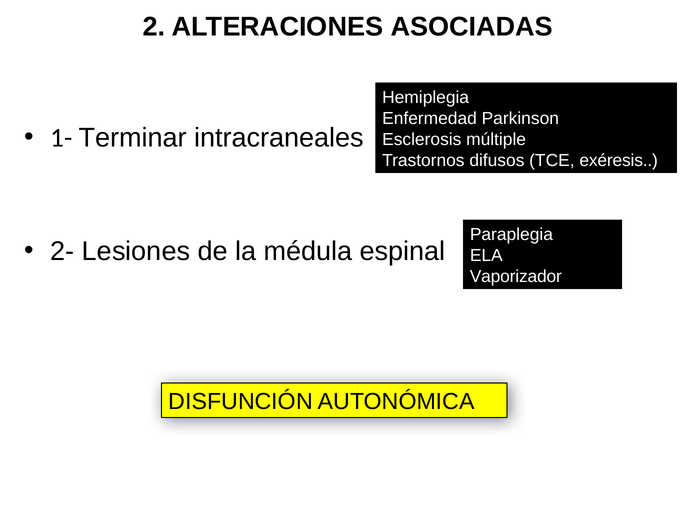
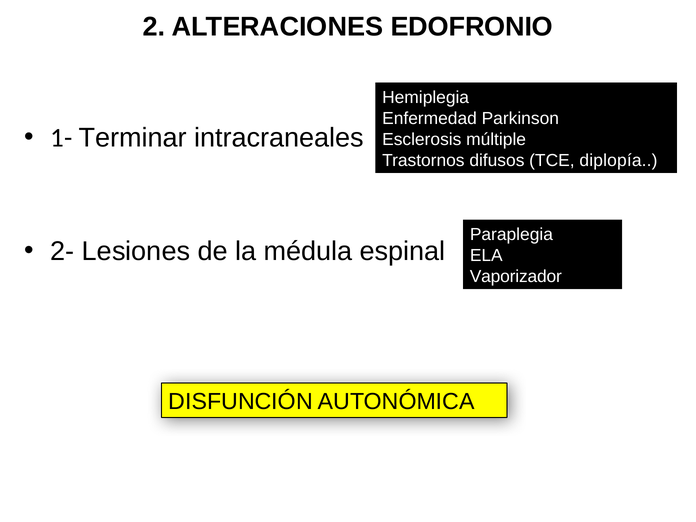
ASOCIADAS: ASOCIADAS -> EDOFRONIO
exéresis: exéresis -> diplopía
